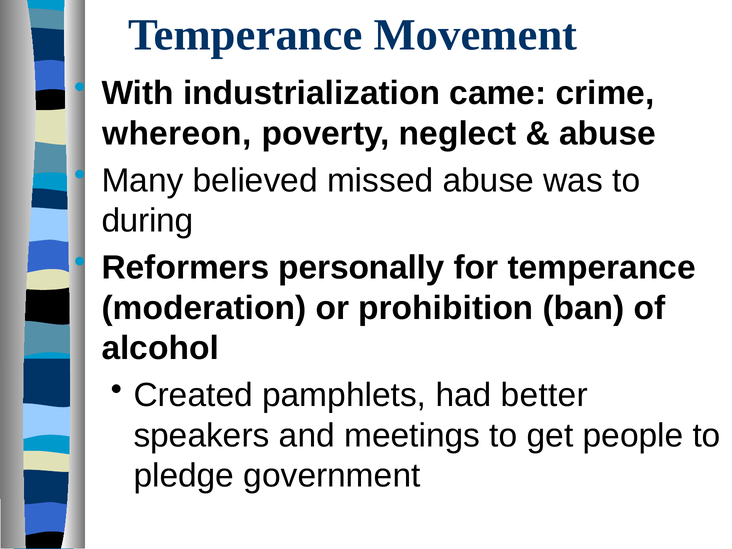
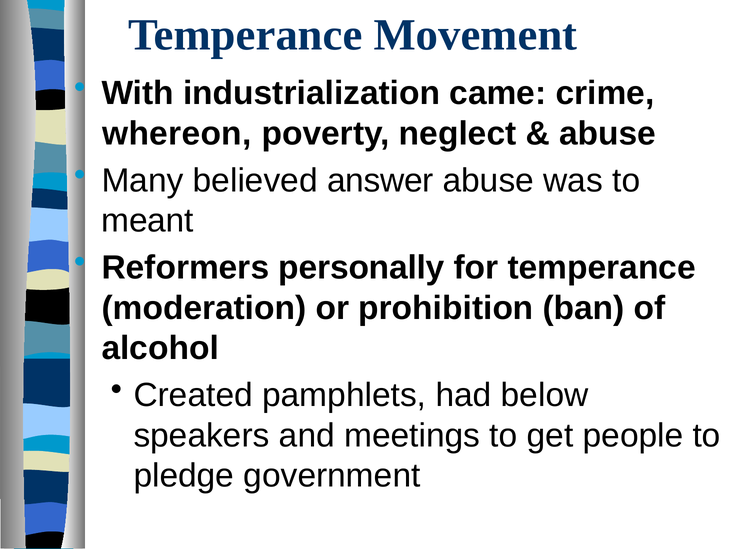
missed: missed -> answer
during: during -> meant
better: better -> below
